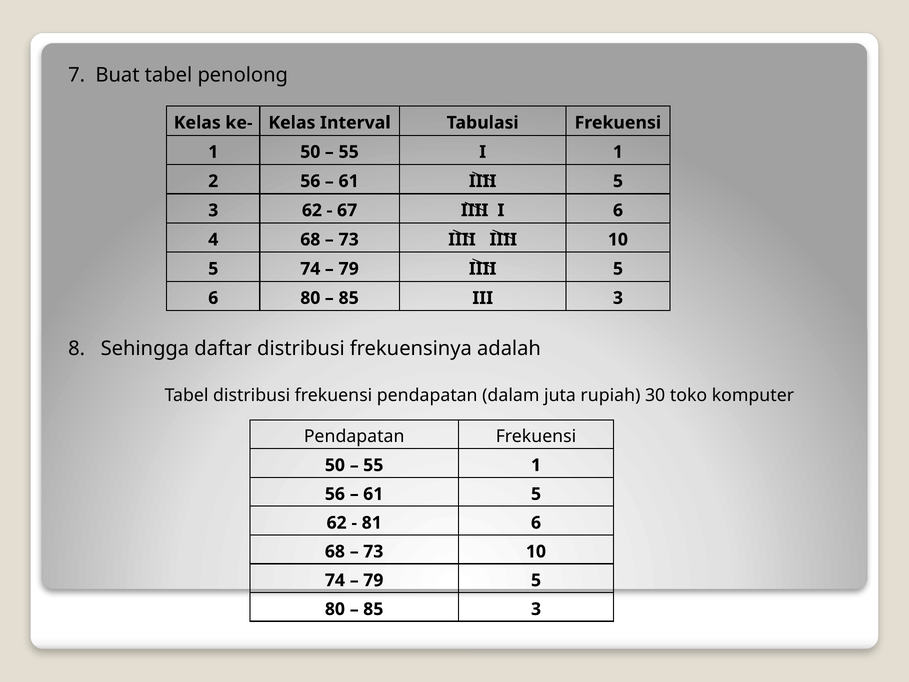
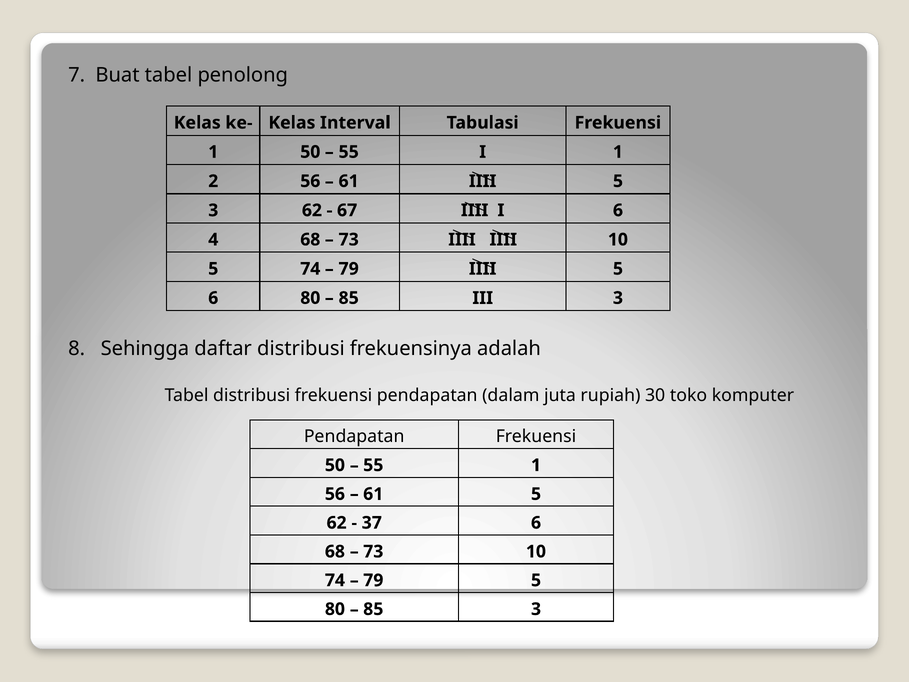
81: 81 -> 37
